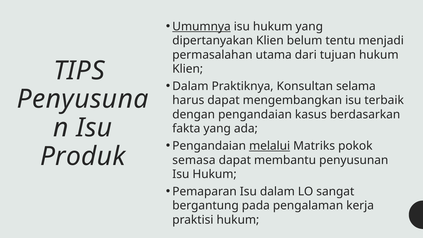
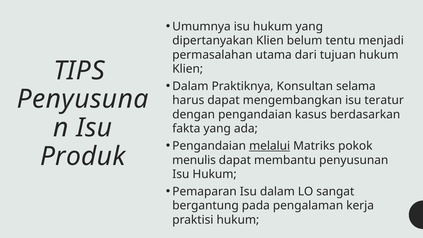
Umumnya underline: present -> none
terbaik: terbaik -> teratur
semasa: semasa -> menulis
